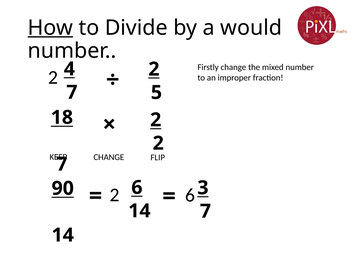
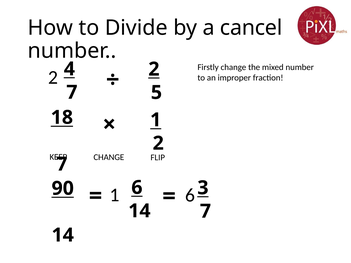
How underline: present -> none
would: would -> cancel
2 at (156, 120): 2 -> 1
2 at (115, 195): 2 -> 1
